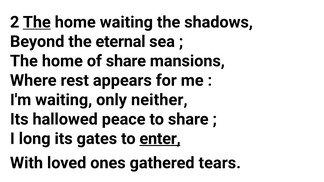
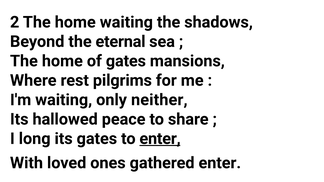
The at (37, 22) underline: present -> none
of share: share -> gates
appears: appears -> pilgrims
gathered tears: tears -> enter
